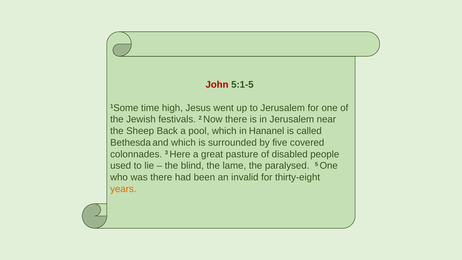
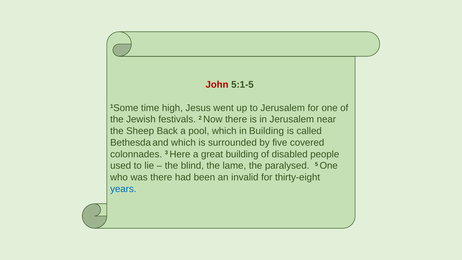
in Hananel: Hananel -> Building
great pasture: pasture -> building
years colour: orange -> blue
